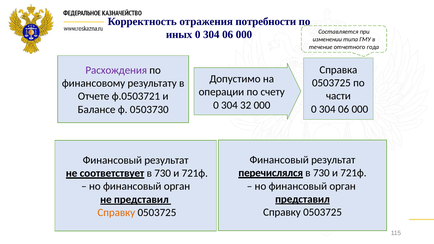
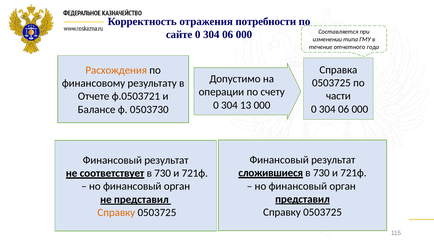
иных: иных -> сайте
Расхождения colour: purple -> orange
32: 32 -> 13
перечислялся: перечислялся -> сложившиеся
